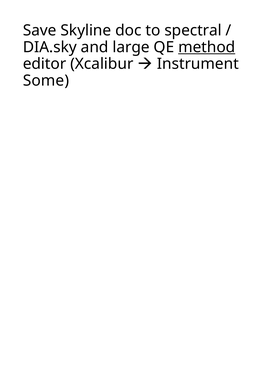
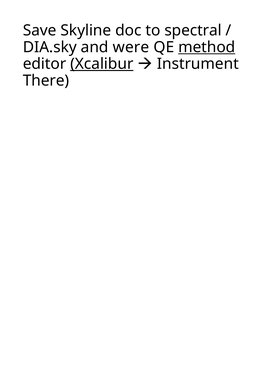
large: large -> were
Xcalibur underline: none -> present
Some: Some -> There
